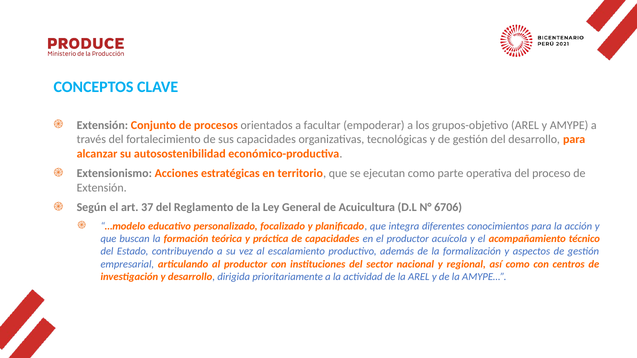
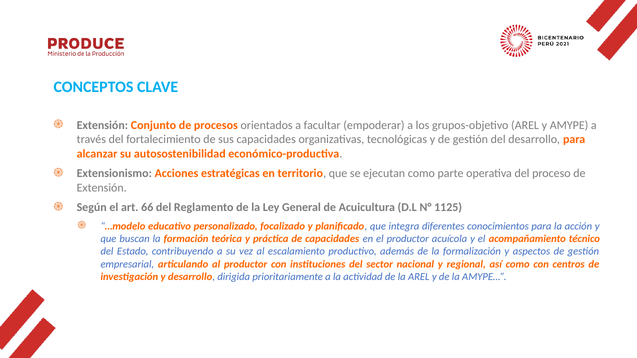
37: 37 -> 66
6706: 6706 -> 1125
